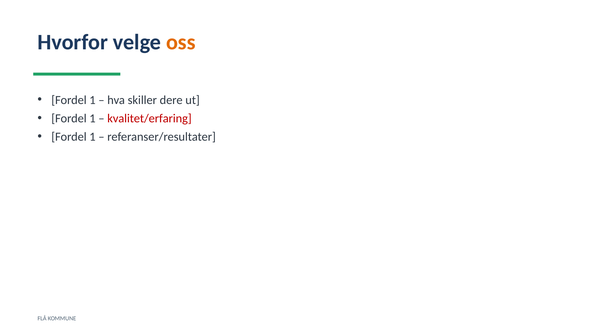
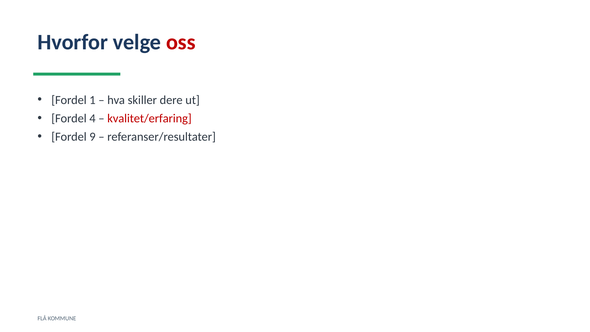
oss colour: orange -> red
1 at (93, 118): 1 -> 4
1 at (93, 137): 1 -> 9
